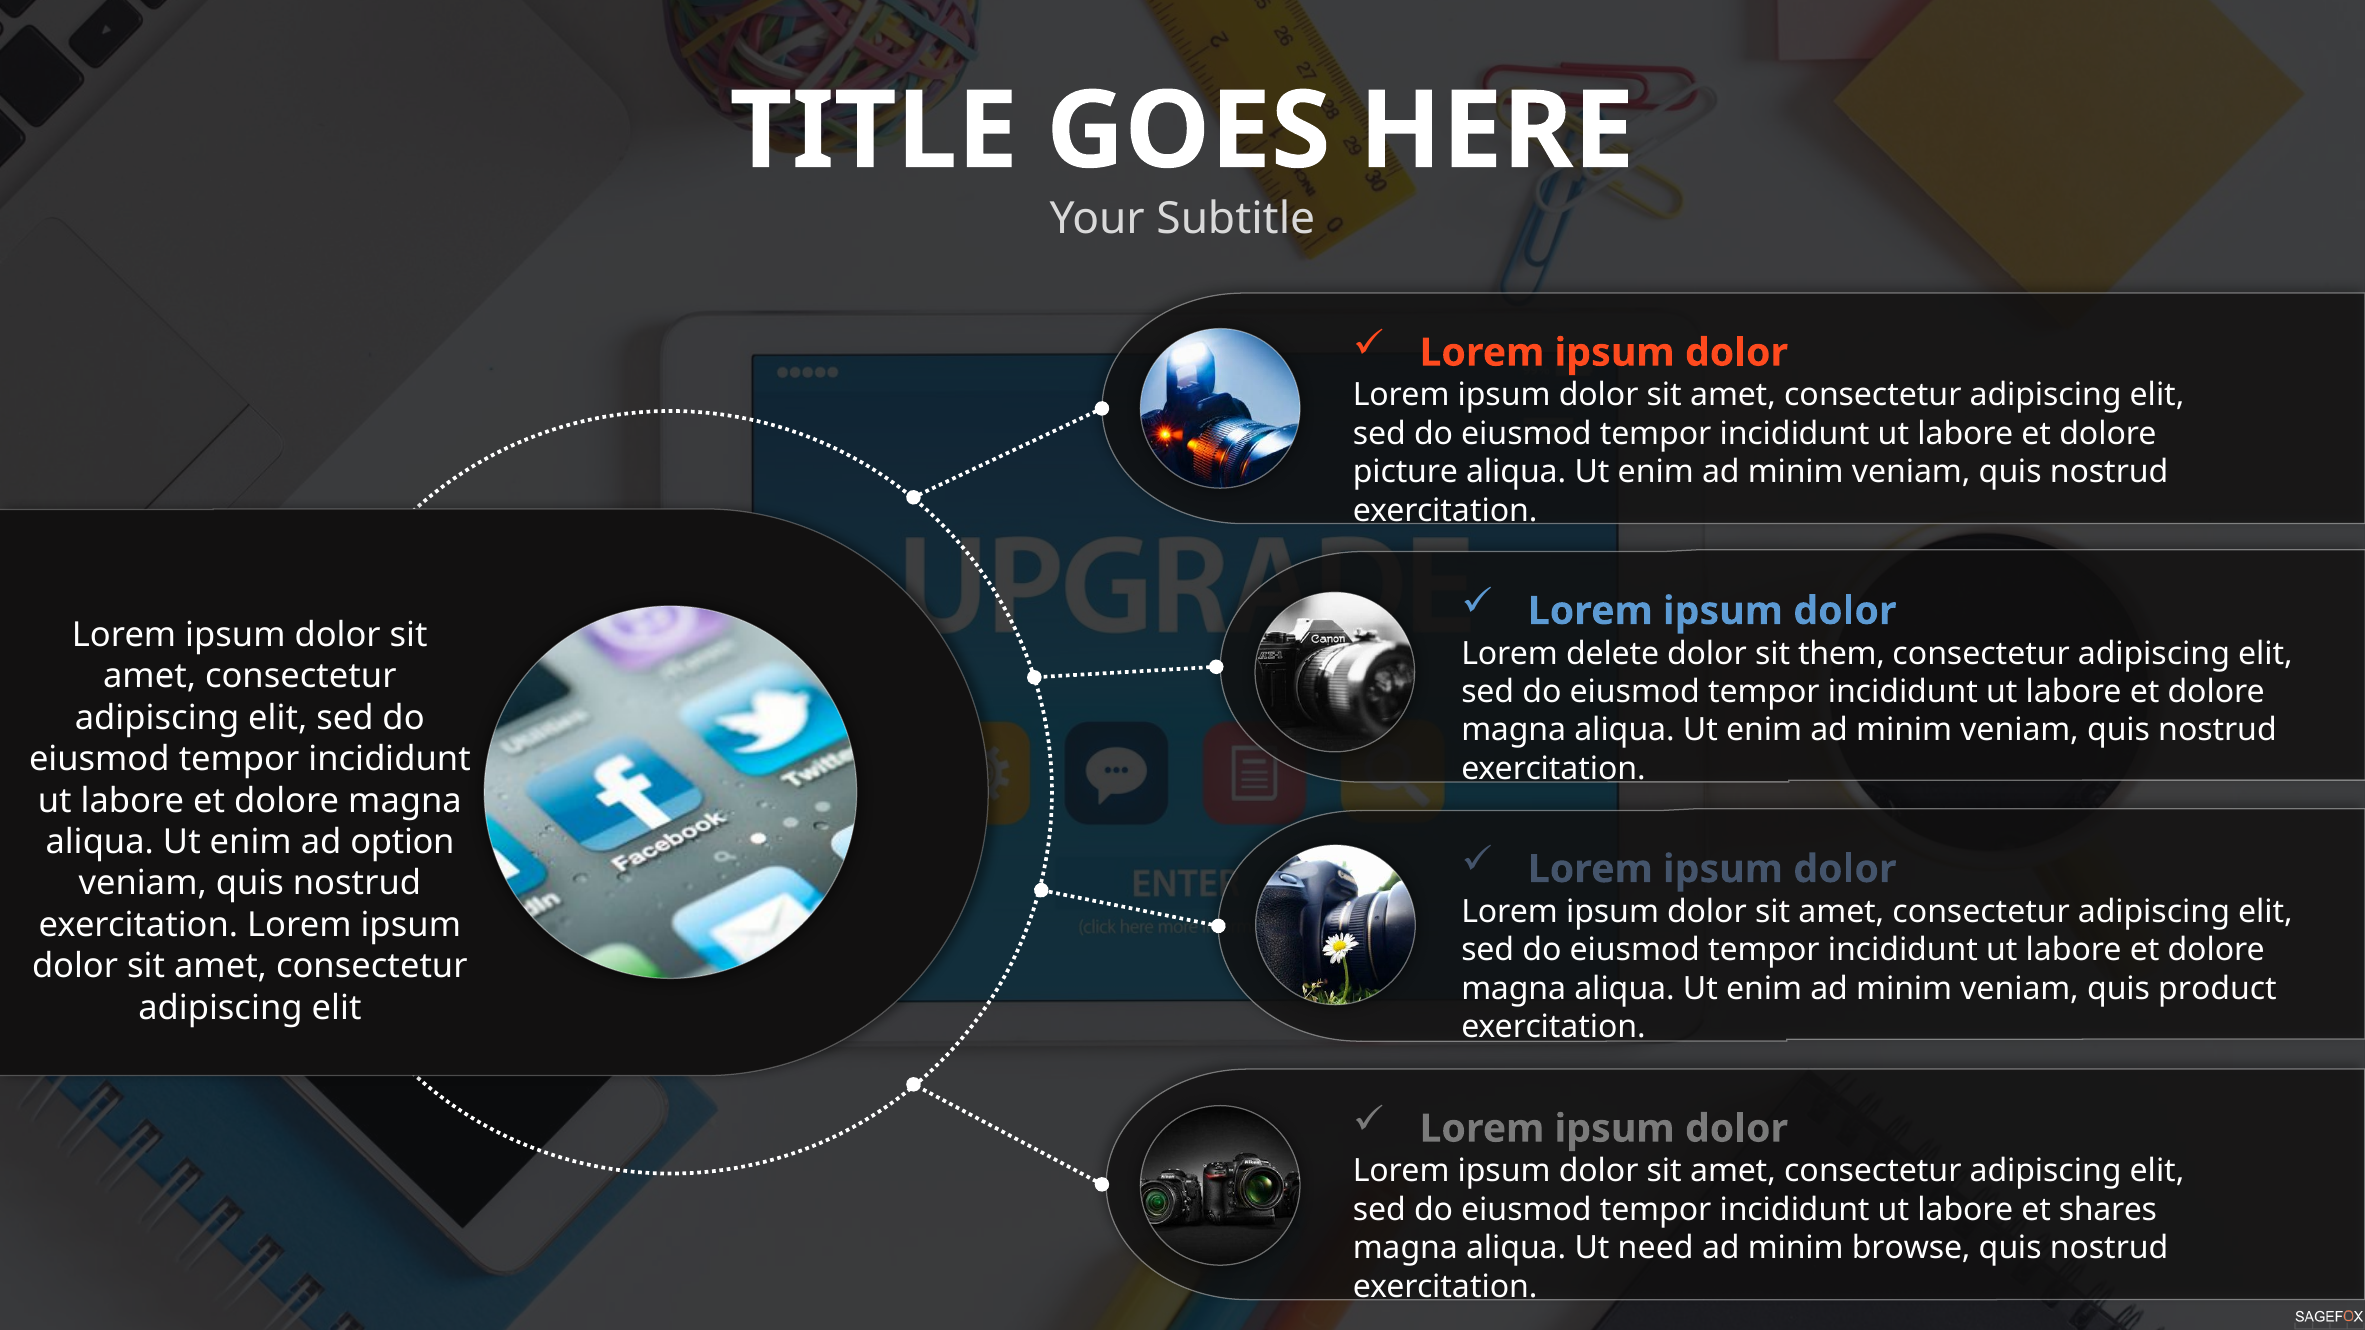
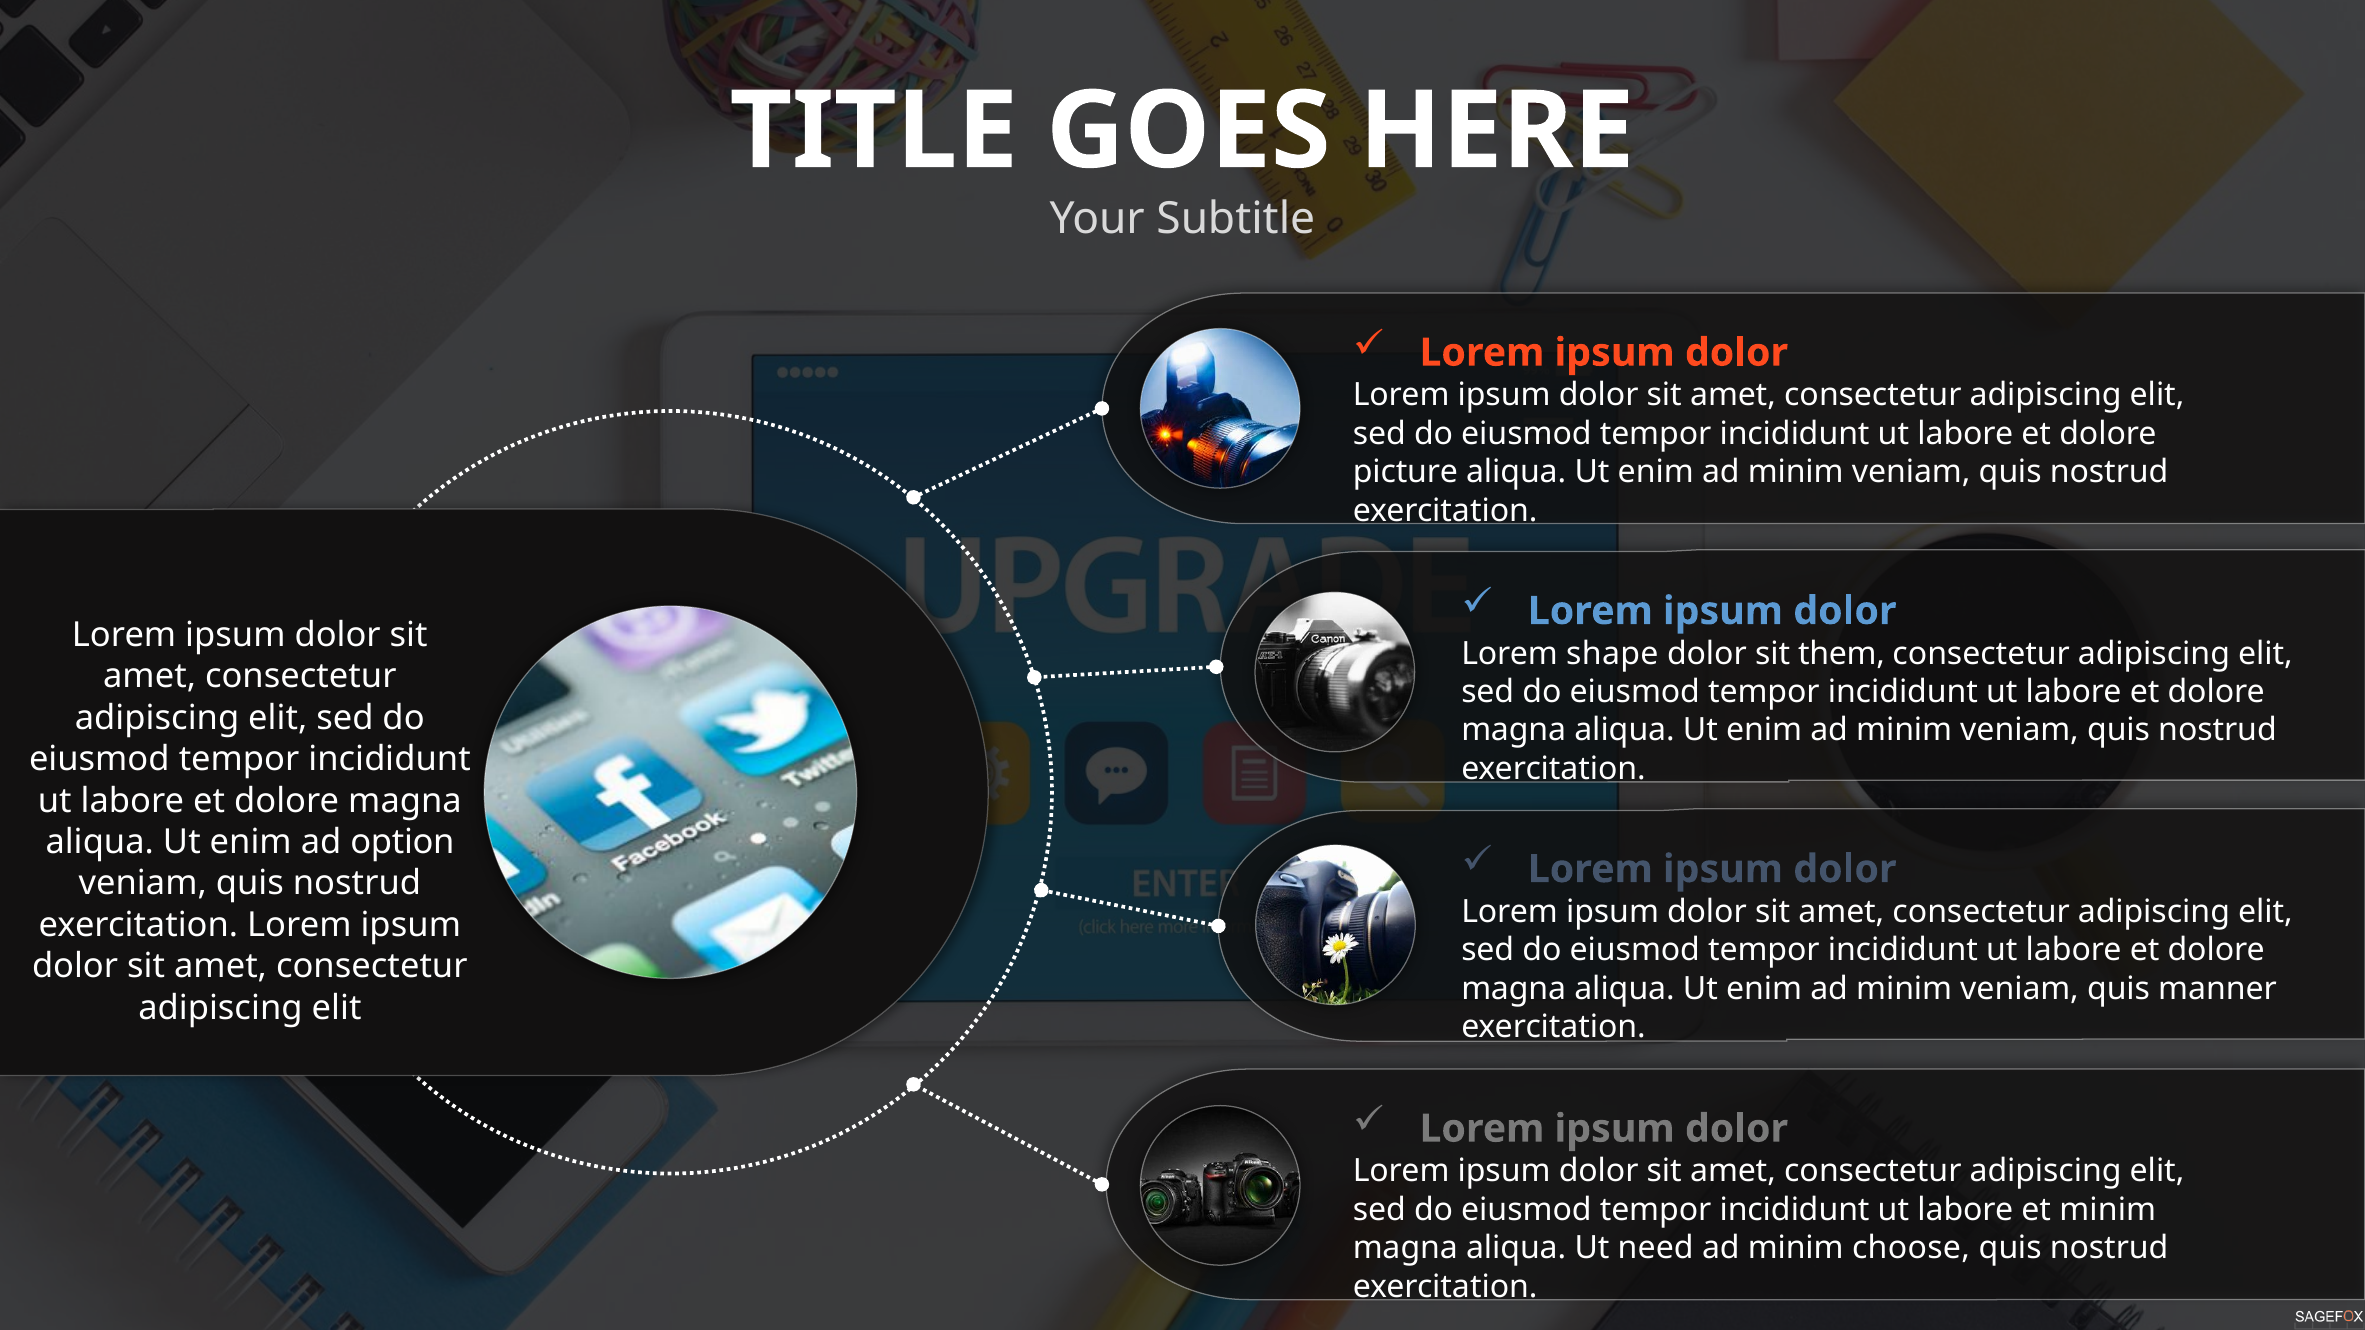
delete: delete -> shape
product: product -> manner
et shares: shares -> minim
browse: browse -> choose
